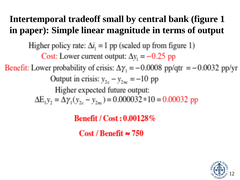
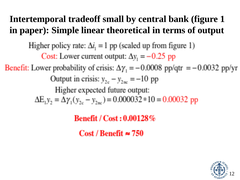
magnitude: magnitude -> theoretical
